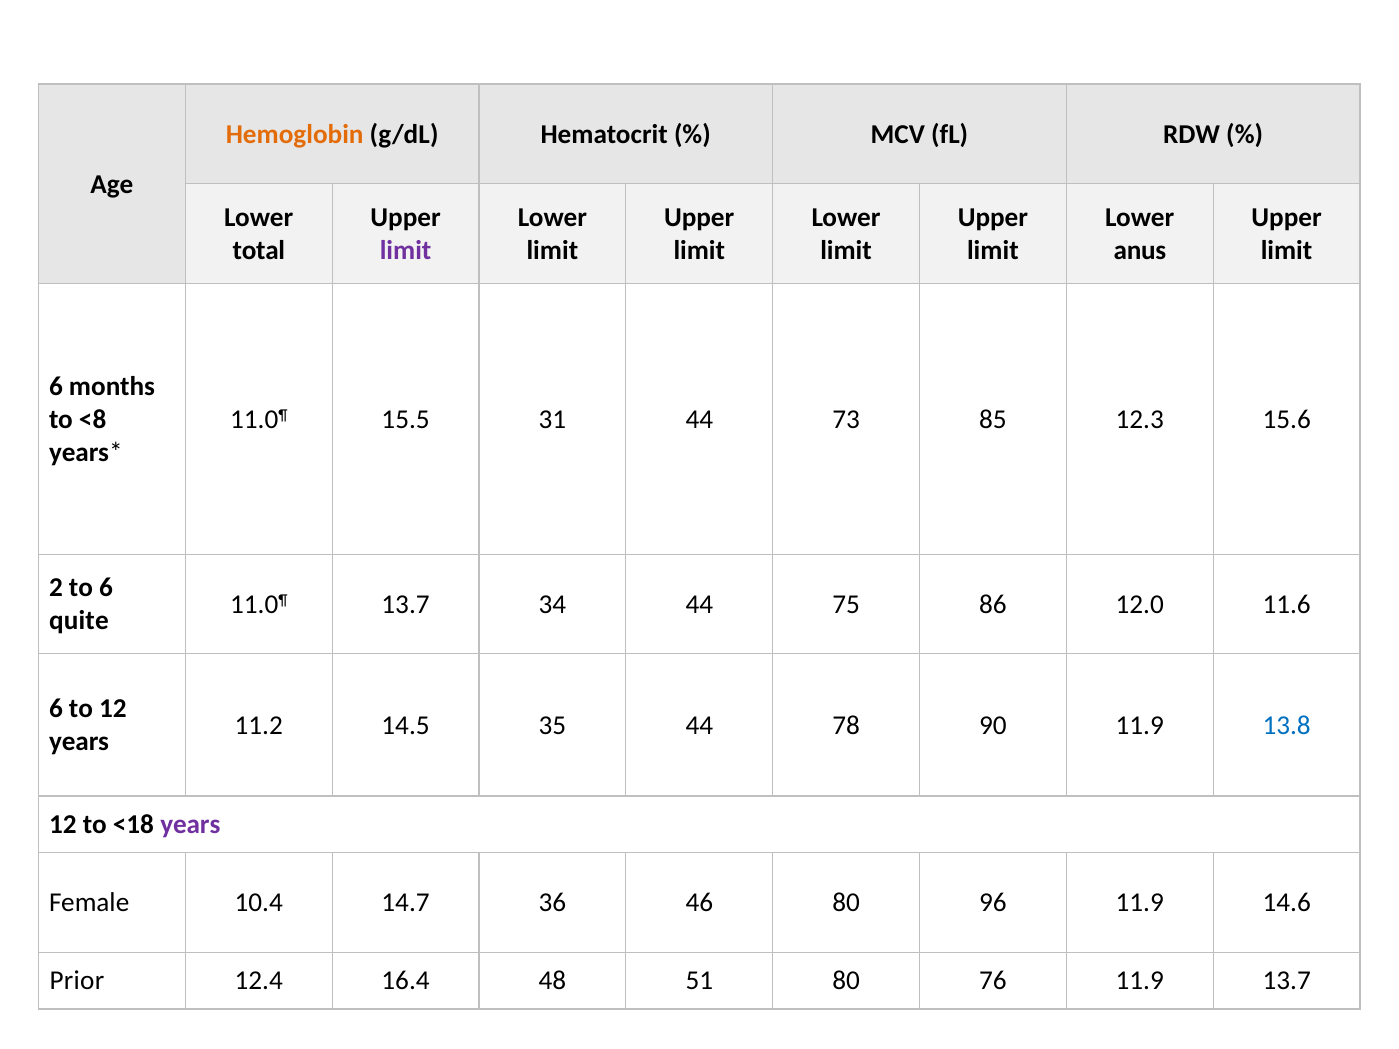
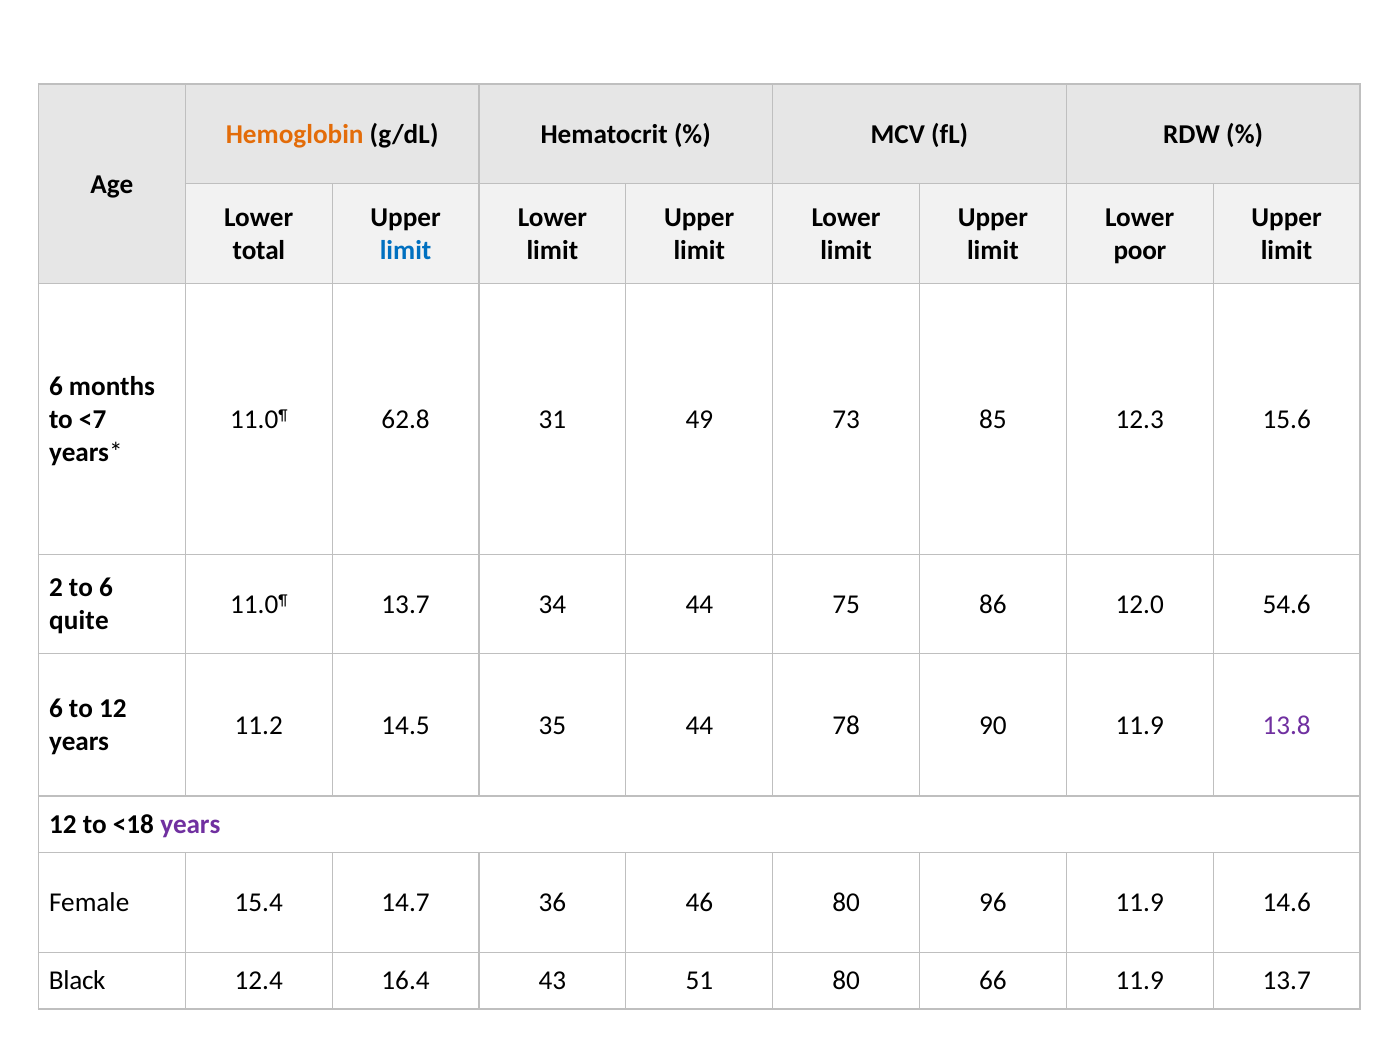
limit at (406, 251) colour: purple -> blue
anus: anus -> poor
<8: <8 -> <7
15.5: 15.5 -> 62.8
31 44: 44 -> 49
11.6: 11.6 -> 54.6
13.8 colour: blue -> purple
10.4: 10.4 -> 15.4
Prior: Prior -> Black
48: 48 -> 43
76: 76 -> 66
